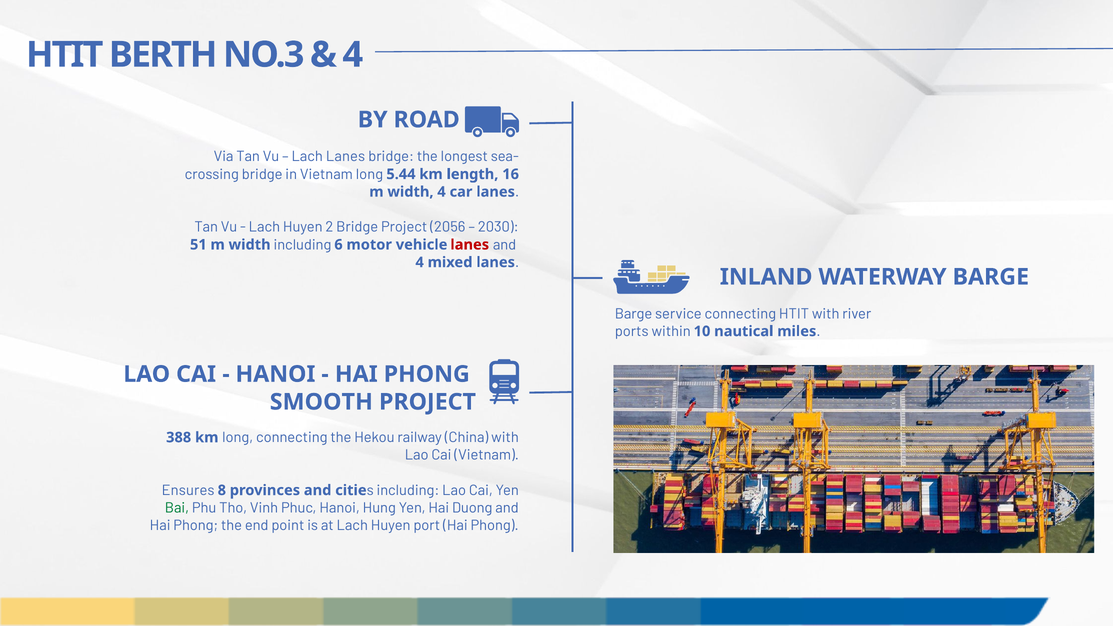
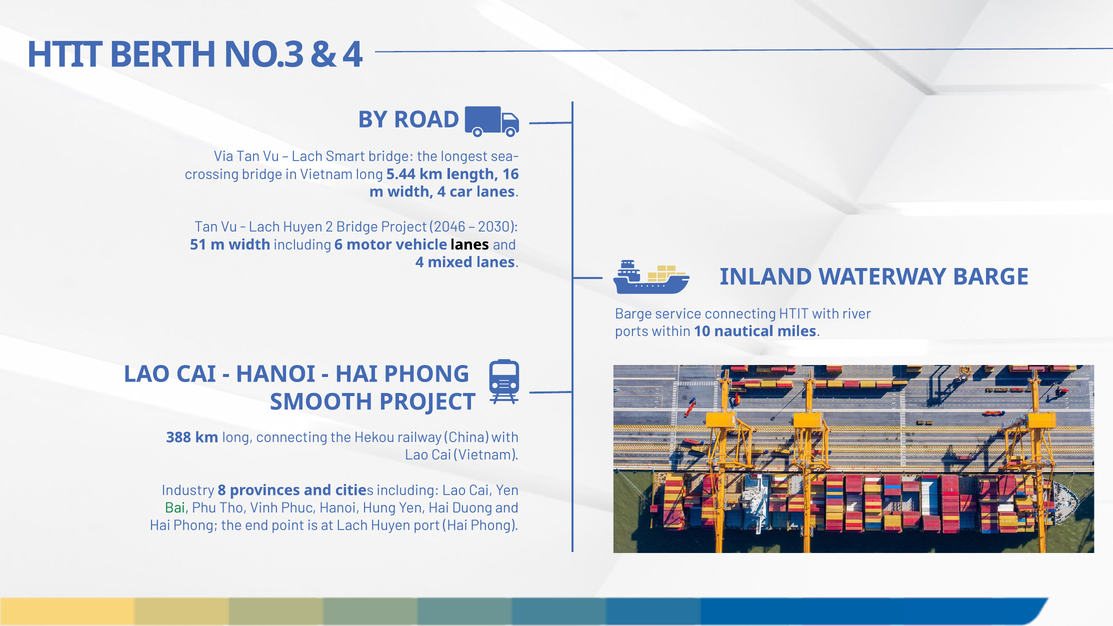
Lach Lanes: Lanes -> Smart
2056: 2056 -> 2046
lanes at (470, 245) colour: red -> black
Ensures: Ensures -> Industry
